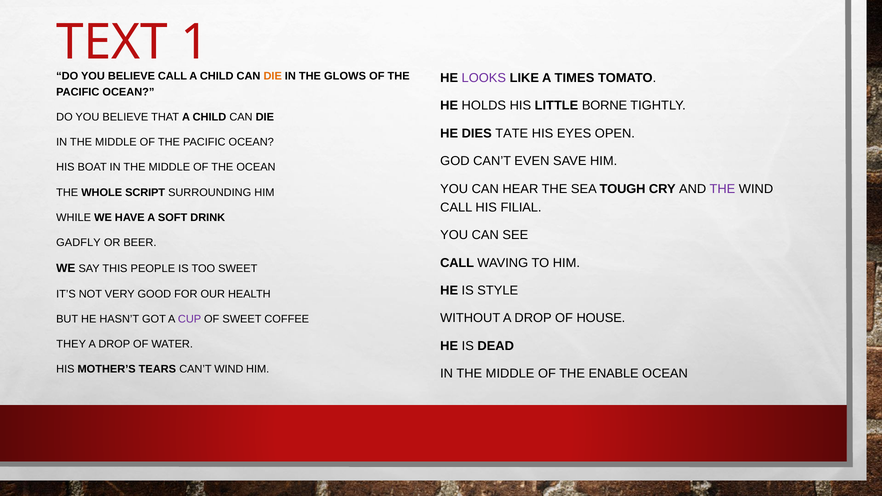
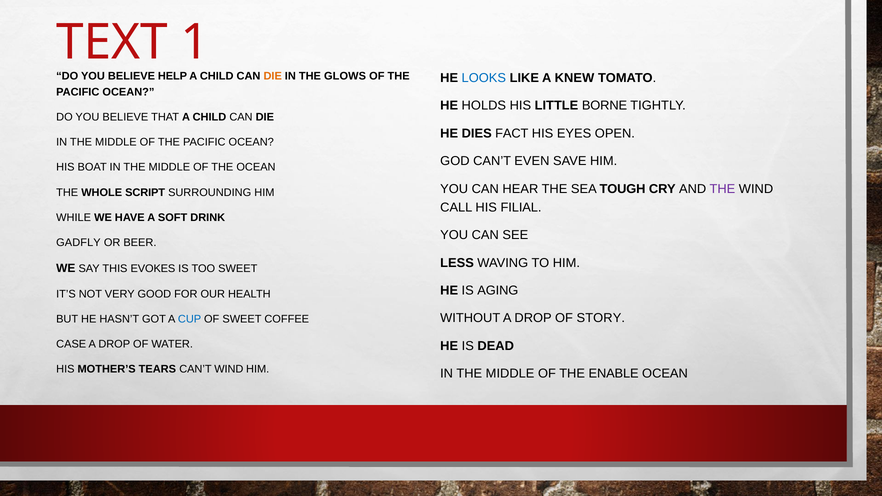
CALL at (172, 76): CALL -> HELP
LOOKS colour: purple -> blue
TIMES: TIMES -> KNEW
TATE: TATE -> FACT
CALL at (457, 263): CALL -> LESS
PEOPLE: PEOPLE -> EVOKES
STYLE: STYLE -> AGING
HOUSE: HOUSE -> STORY
CUP colour: purple -> blue
THEY: THEY -> CASE
